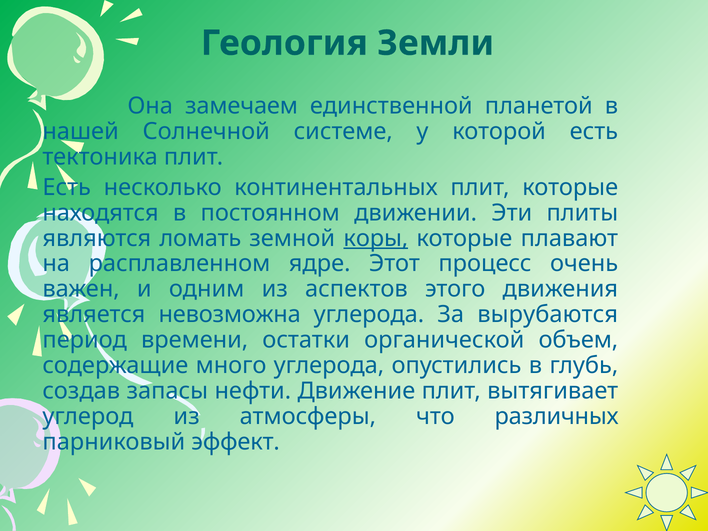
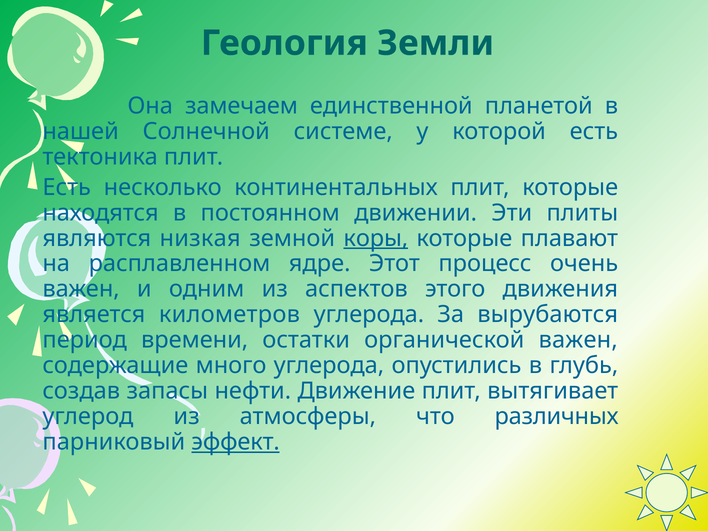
ломать: ломать -> низкая
невозможна: невозможна -> километров
органической объем: объем -> важен
эффект underline: none -> present
